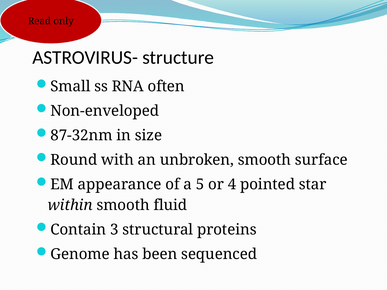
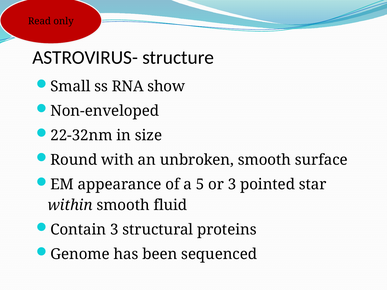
often: often -> show
87-32nm: 87-32nm -> 22-32nm
or 4: 4 -> 3
